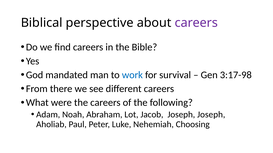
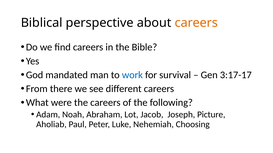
careers at (196, 23) colour: purple -> orange
3:17-98: 3:17-98 -> 3:17-17
Joseph Joseph: Joseph -> Picture
